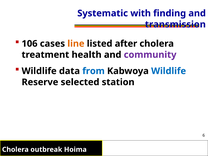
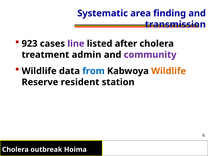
with: with -> area
106: 106 -> 923
line colour: orange -> purple
health: health -> admin
Wildlife at (169, 71) colour: blue -> orange
selected: selected -> resident
